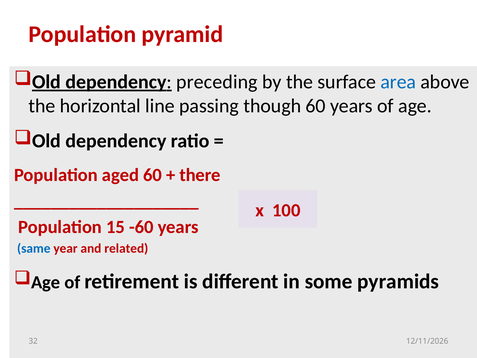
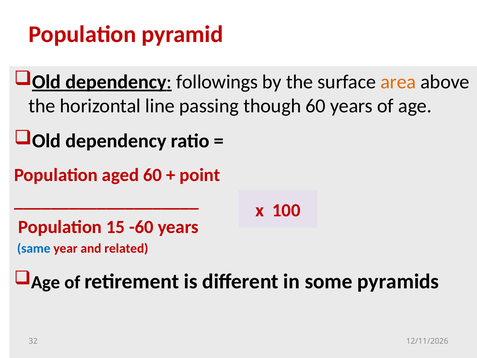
preceding: preceding -> followings
area colour: blue -> orange
there: there -> point
